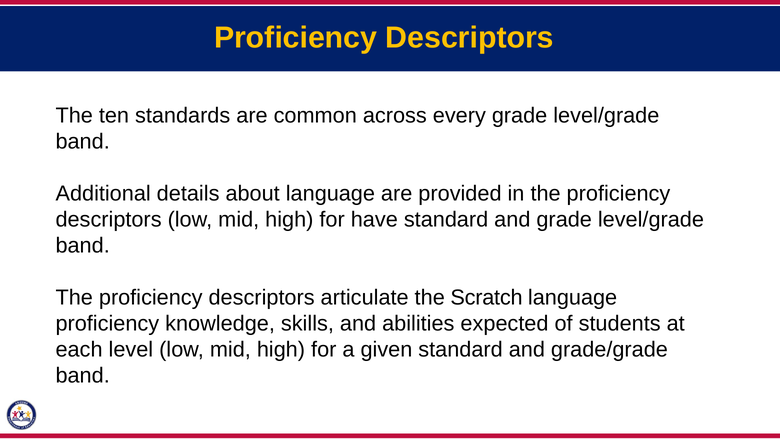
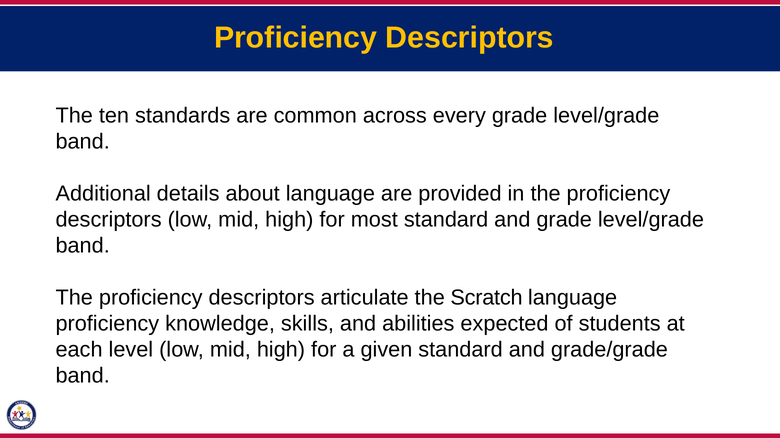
have: have -> most
